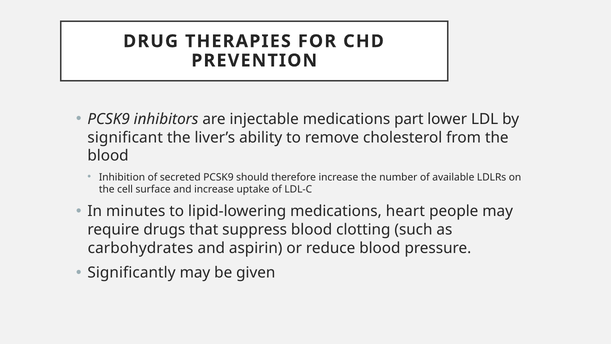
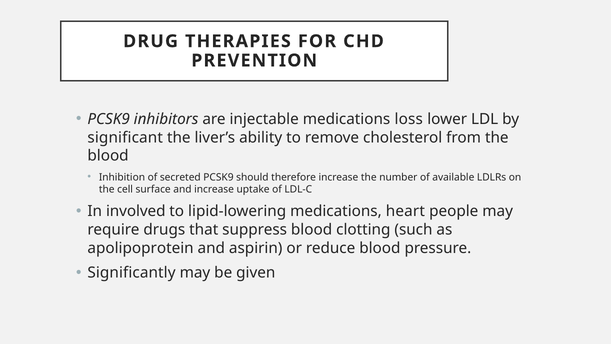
part: part -> loss
minutes: minutes -> involved
carbohydrates: carbohydrates -> apolipoprotein
